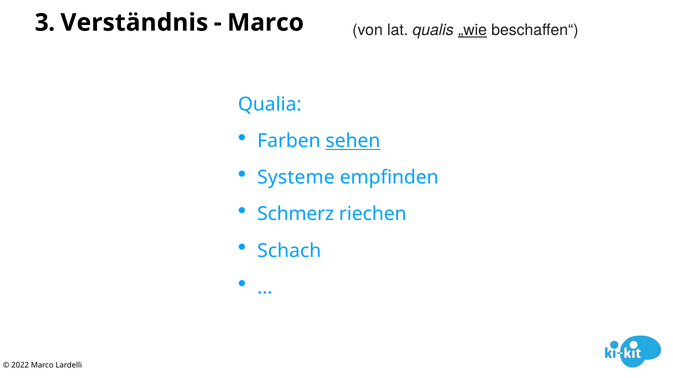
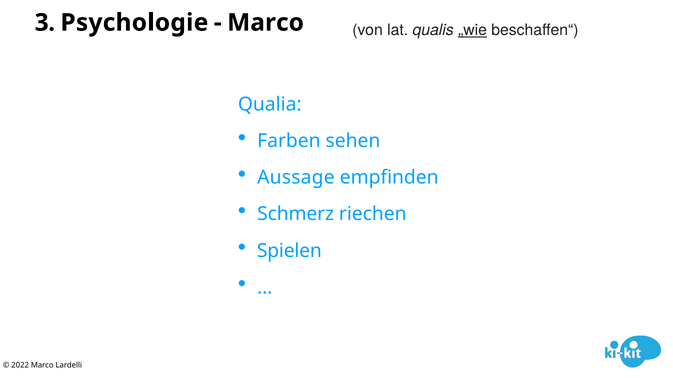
Verständnis: Verständnis -> Psychologie
sehen underline: present -> none
Systeme: Systeme -> Aussage
Schach: Schach -> Spielen
